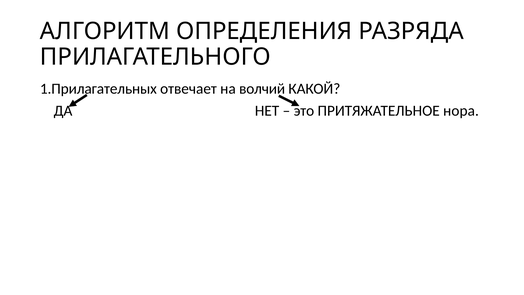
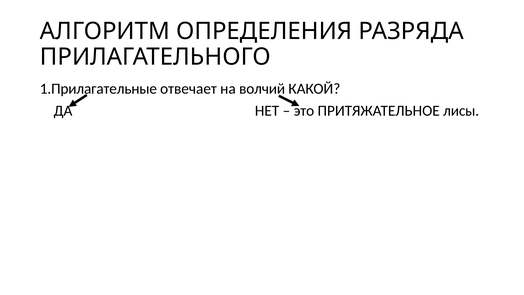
1.Прилагательных: 1.Прилагательных -> 1.Прилагательные
нора: нора -> лисы
